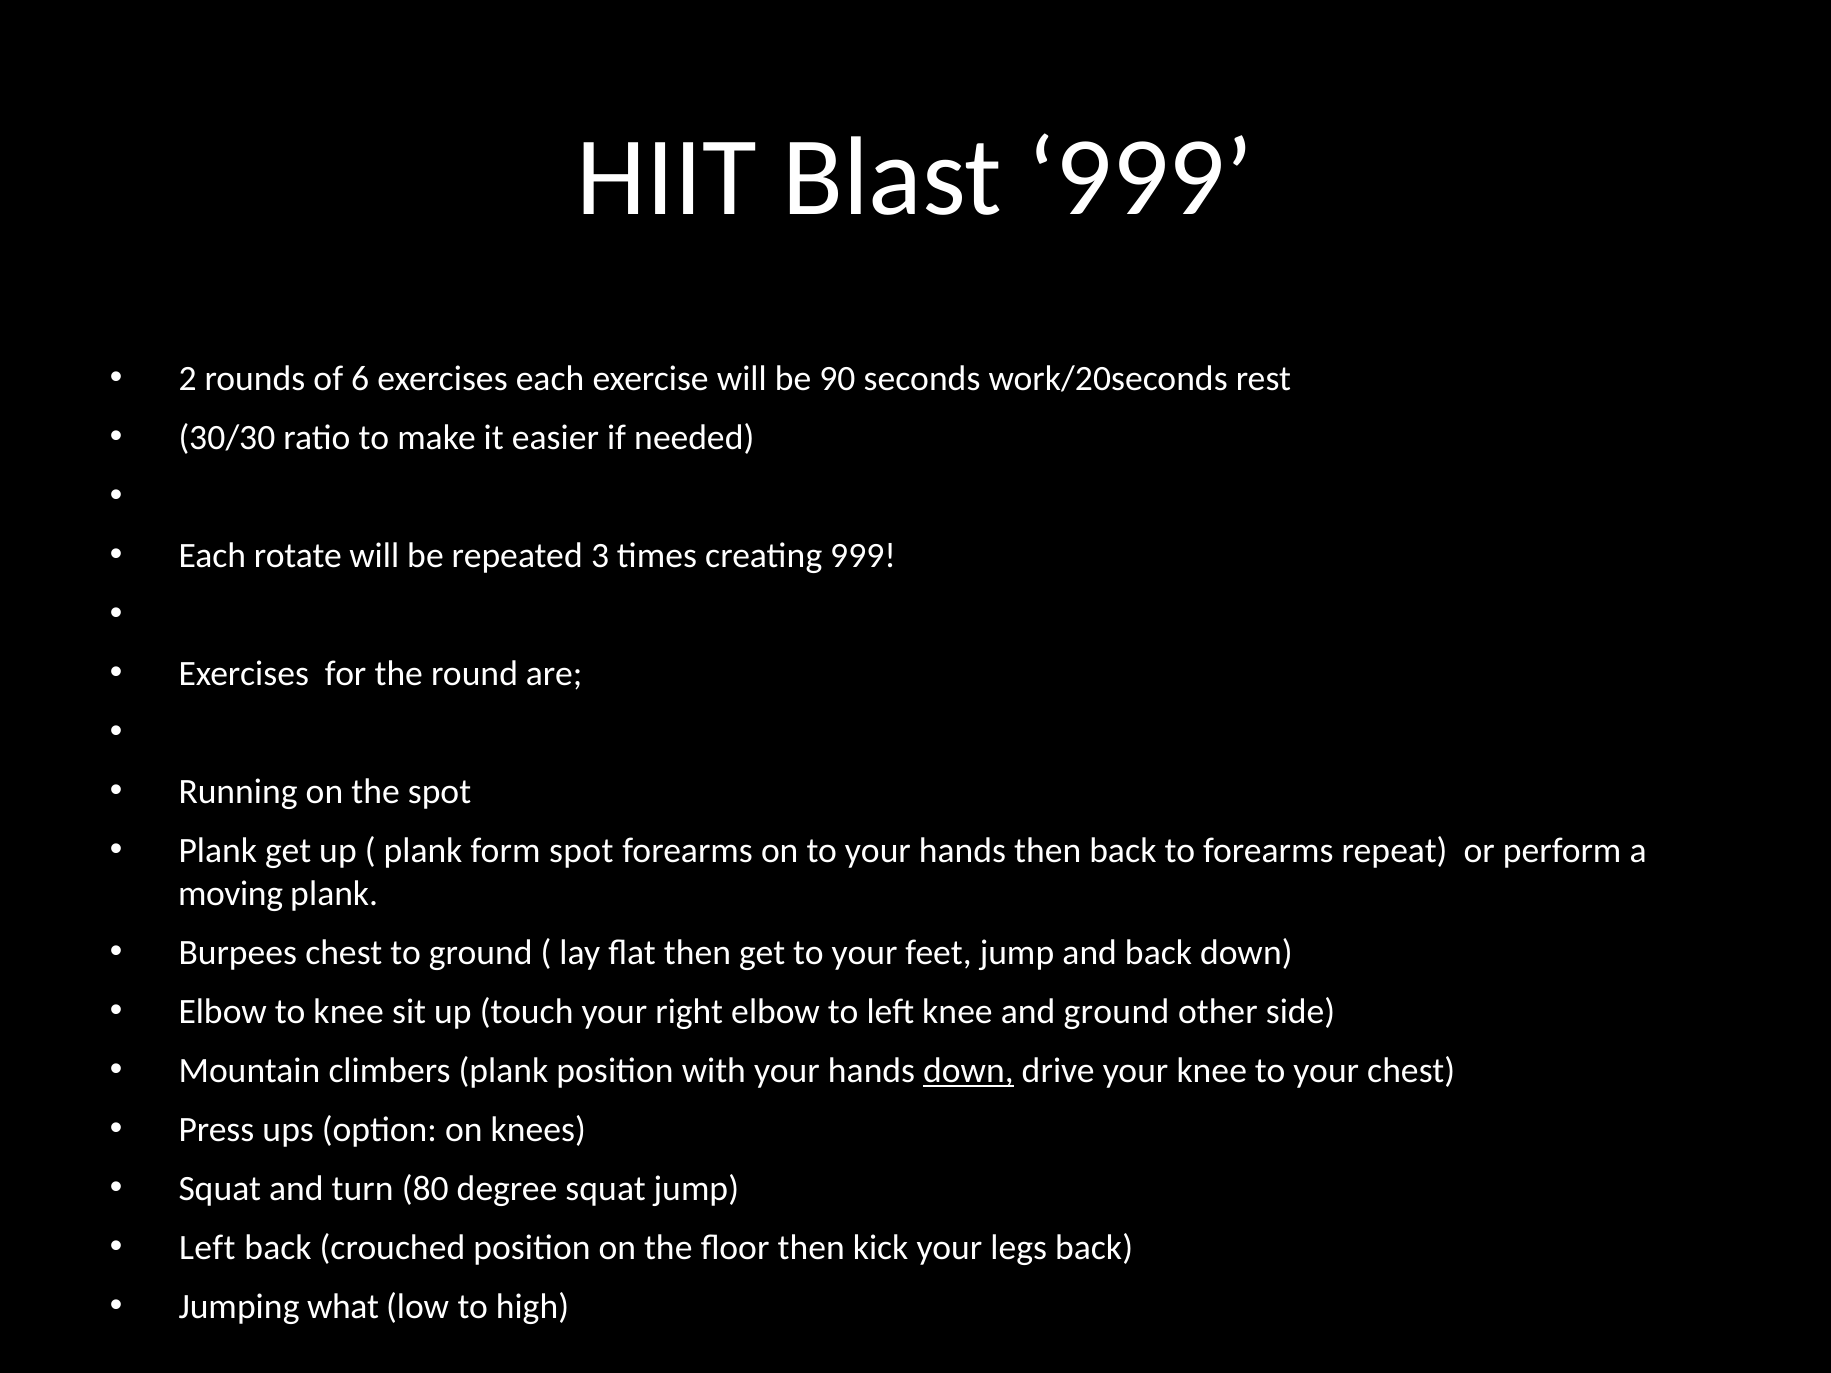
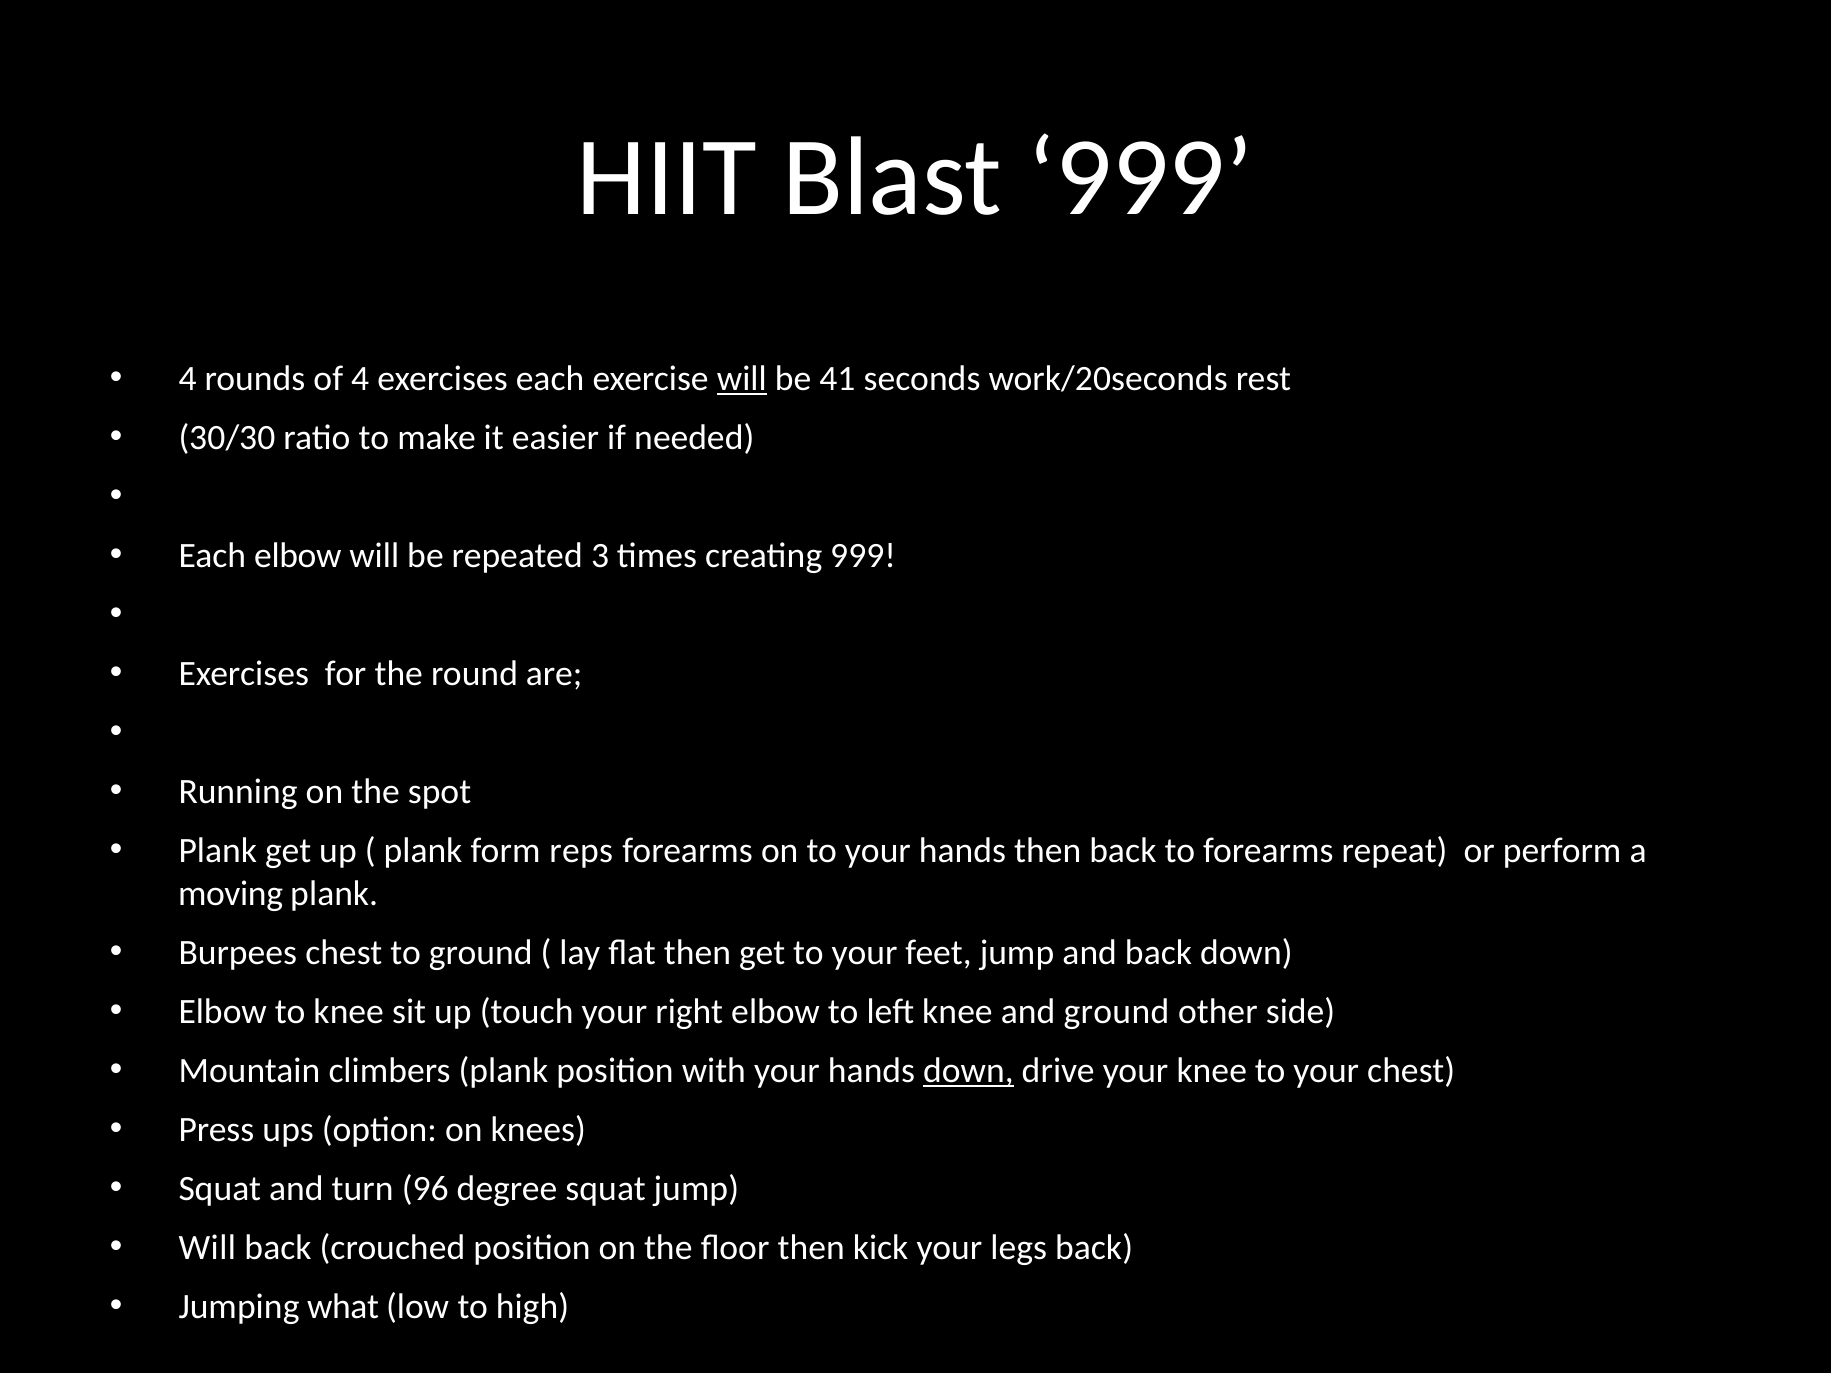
2 at (188, 379): 2 -> 4
of 6: 6 -> 4
will at (742, 379) underline: none -> present
90: 90 -> 41
Each rotate: rotate -> elbow
form spot: spot -> reps
80: 80 -> 96
Left at (207, 1248): Left -> Will
